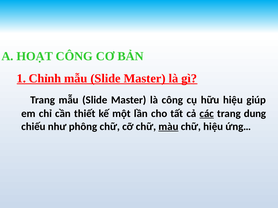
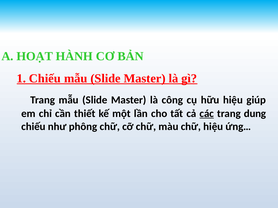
HOẠT CÔNG: CÔNG -> HÀNH
1 Chỉnh: Chỉnh -> Chiếu
màu underline: present -> none
